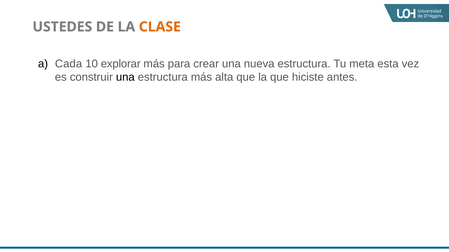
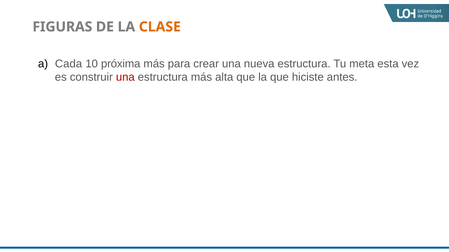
USTEDES: USTEDES -> FIGURAS
explorar: explorar -> próxima
una at (125, 77) colour: black -> red
